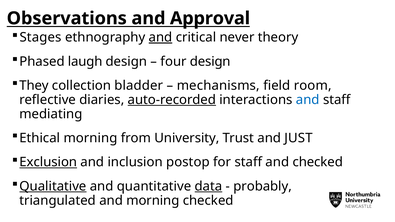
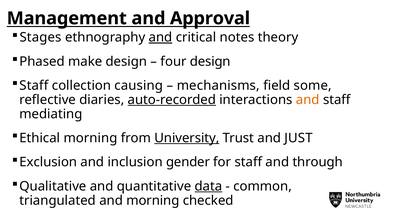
Observations: Observations -> Management
never: never -> notes
laugh: laugh -> make
They at (34, 86): They -> Staff
bladder: bladder -> causing
room: room -> some
and at (308, 100) colour: blue -> orange
University underline: none -> present
Exclusion underline: present -> none
postop: postop -> gender
and checked: checked -> through
Qualitative underline: present -> none
probably: probably -> common
